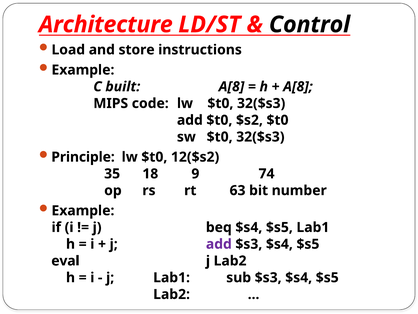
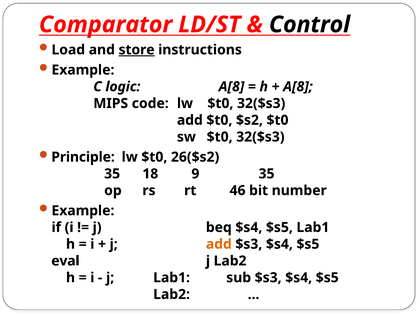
Architecture: Architecture -> Comparator
store underline: none -> present
built: built -> logic
12($s2: 12($s2 -> 26($s2
9 74: 74 -> 35
63: 63 -> 46
add at (219, 244) colour: purple -> orange
